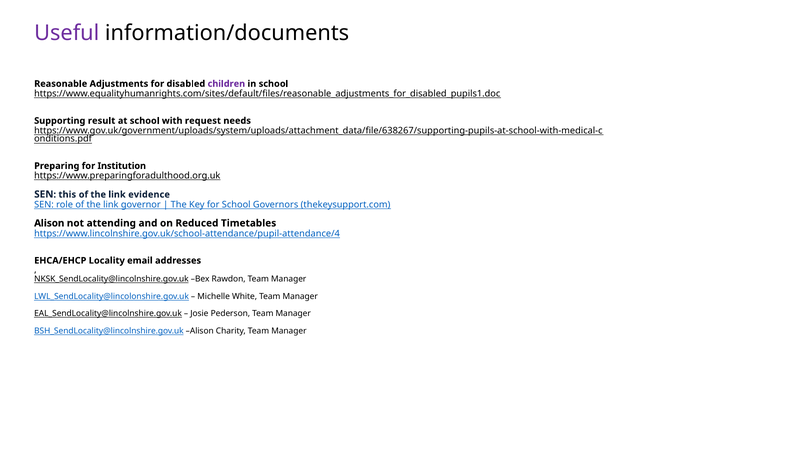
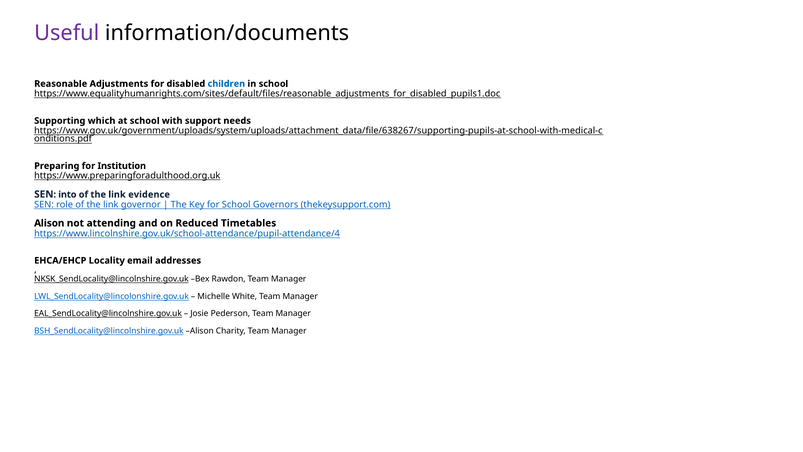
children colour: purple -> blue
result: result -> which
request: request -> support
this: this -> into
